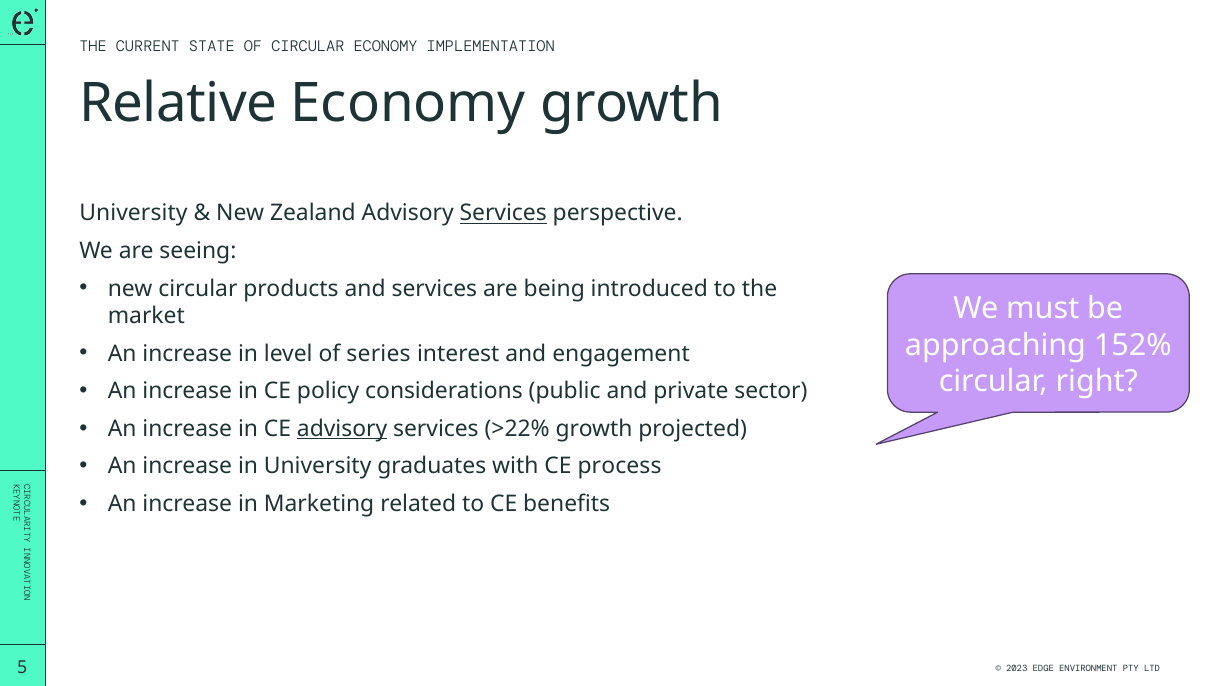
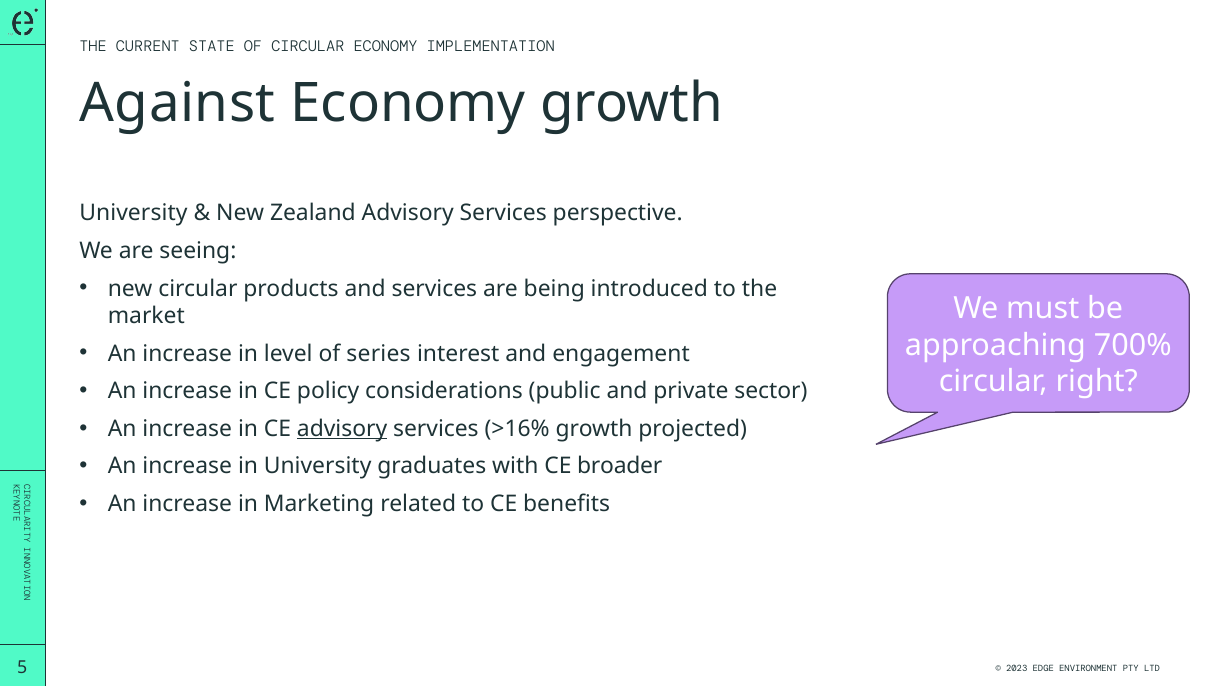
Relative: Relative -> Against
Services at (503, 213) underline: present -> none
152%: 152% -> 700%
>22%: >22% -> >16%
process: process -> broader
